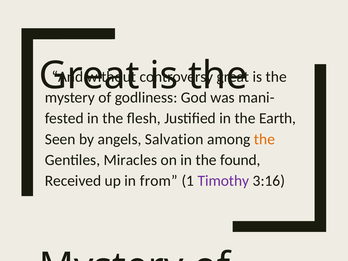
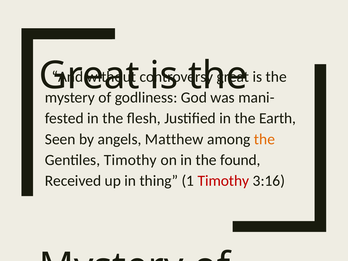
Salvation: Salvation -> Matthew
Gentiles Miracles: Miracles -> Timothy
from: from -> thing
Timothy at (223, 181) colour: purple -> red
